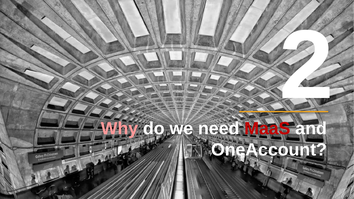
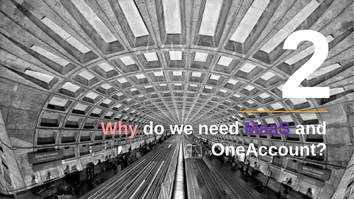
MaaS colour: red -> purple
